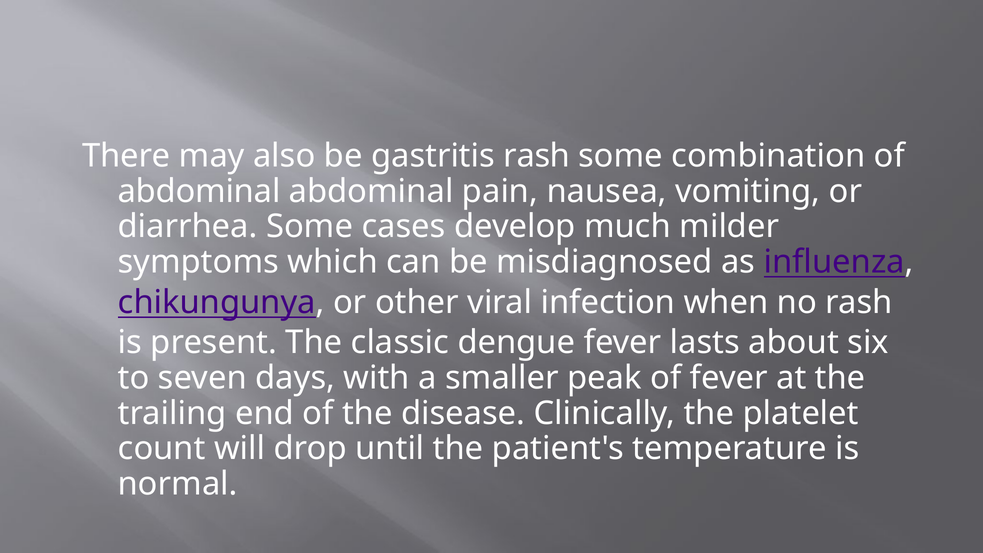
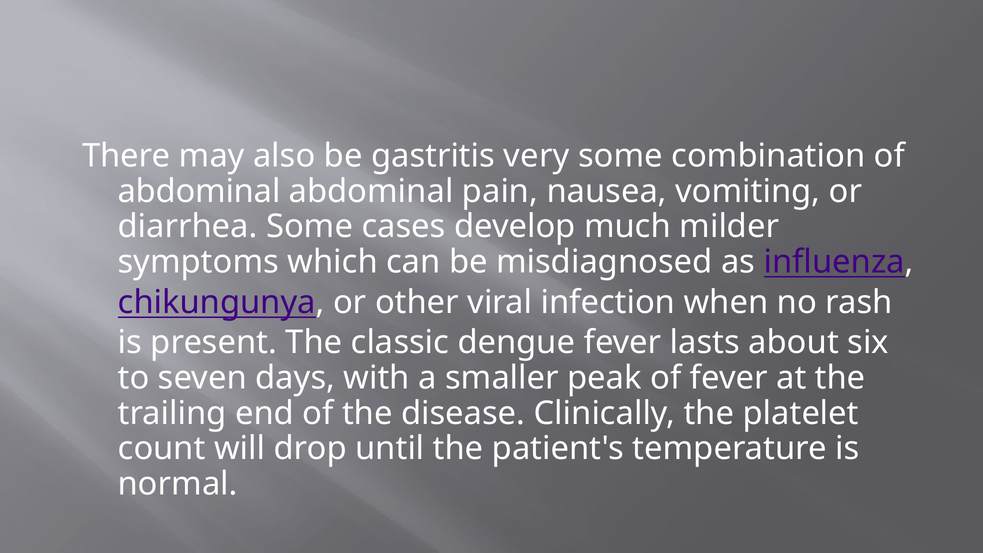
gastritis rash: rash -> very
